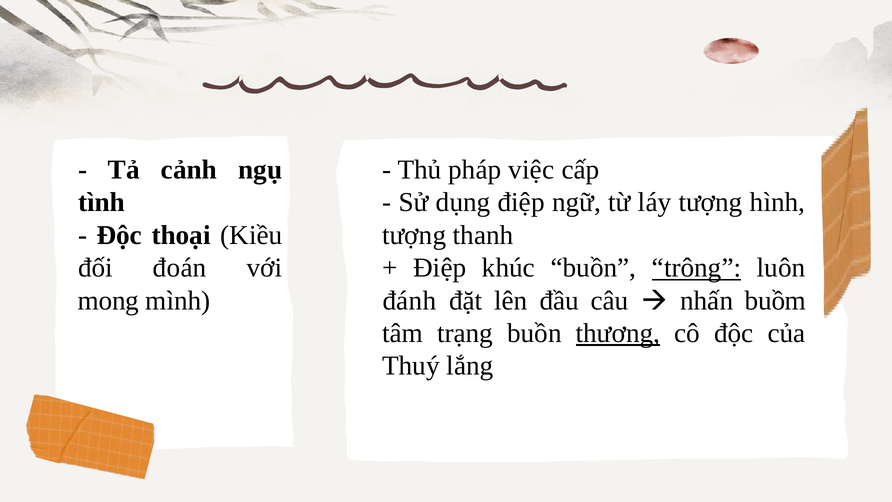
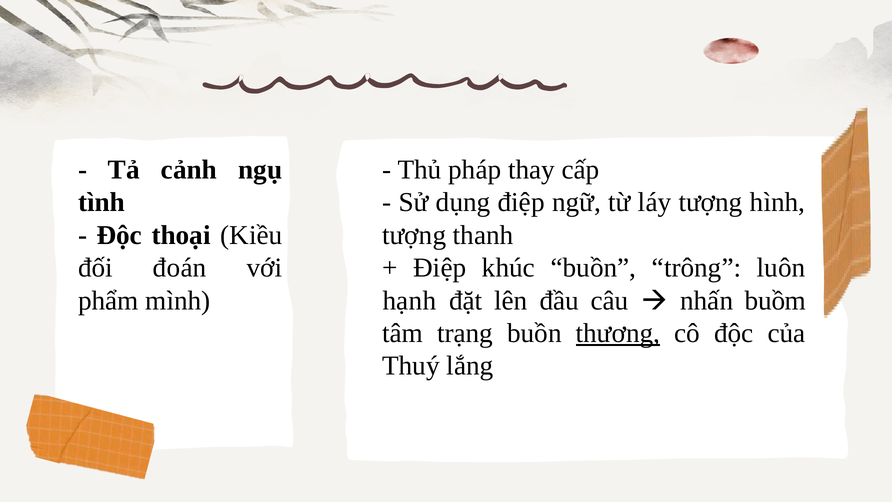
việc: việc -> thay
trông underline: present -> none
mong: mong -> phẩm
đánh: đánh -> hạnh
